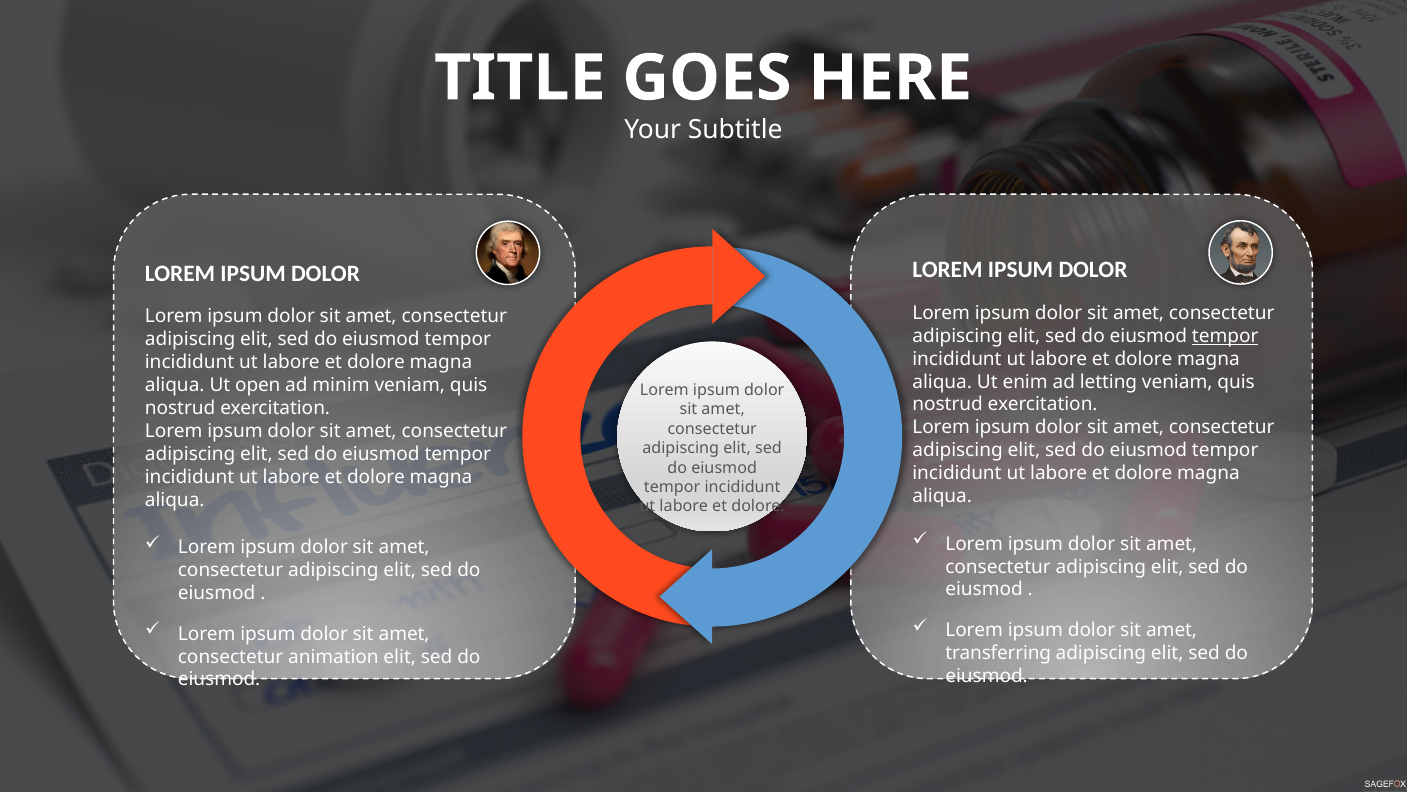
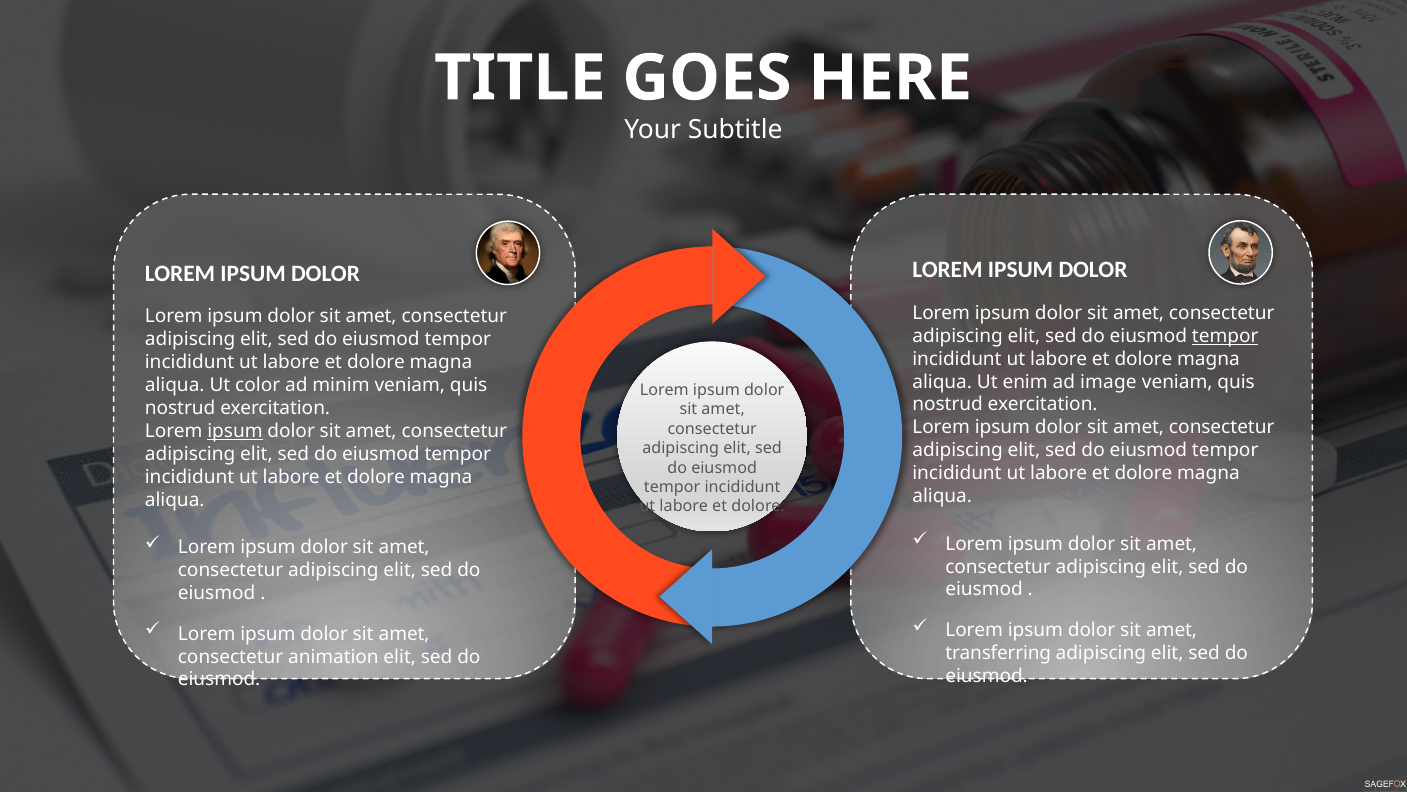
letting: letting -> image
open: open -> color
ipsum at (235, 431) underline: none -> present
